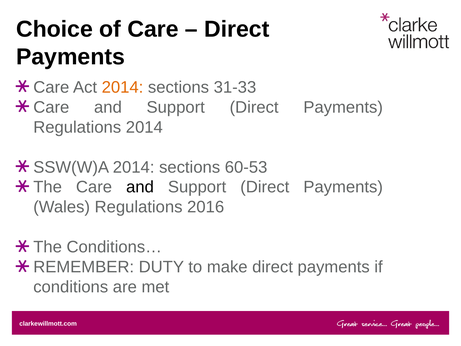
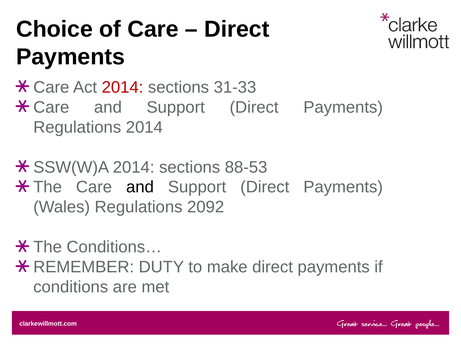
2014 at (123, 87) colour: orange -> red
60-53: 60-53 -> 88-53
2016: 2016 -> 2092
